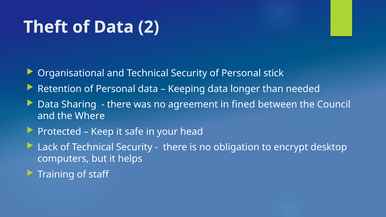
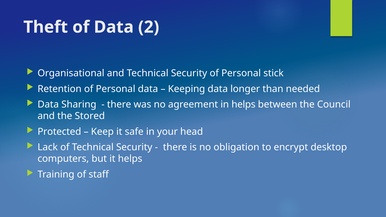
in fined: fined -> helps
Where: Where -> Stored
